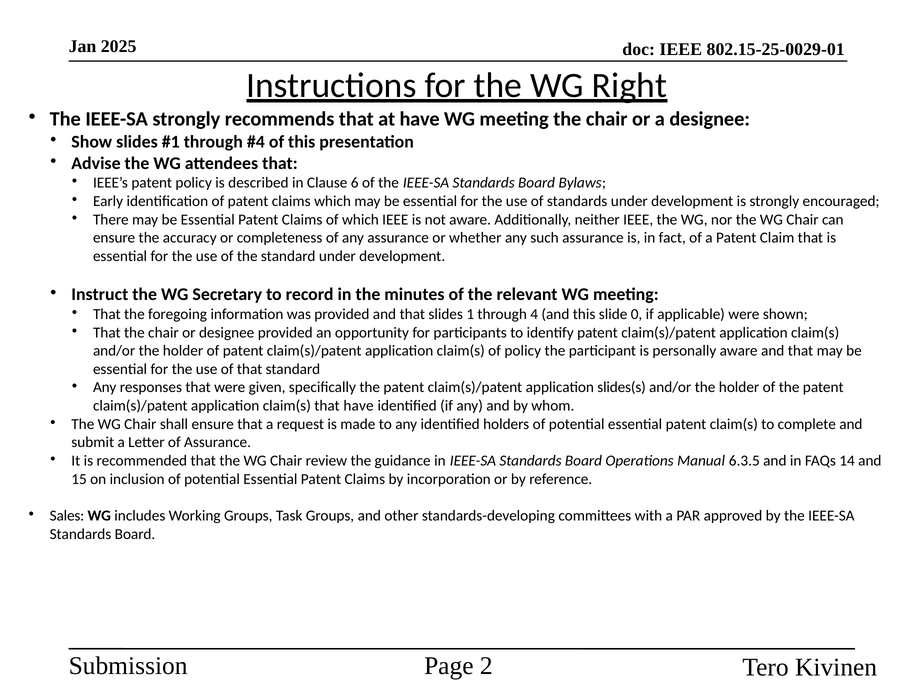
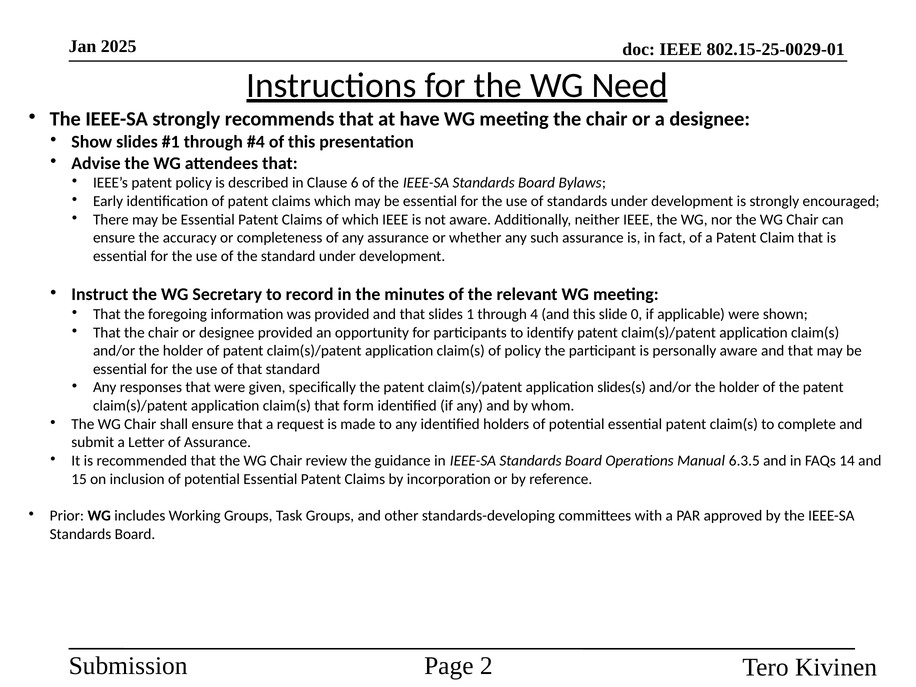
Right: Right -> Need
that have: have -> form
Sales: Sales -> Prior
